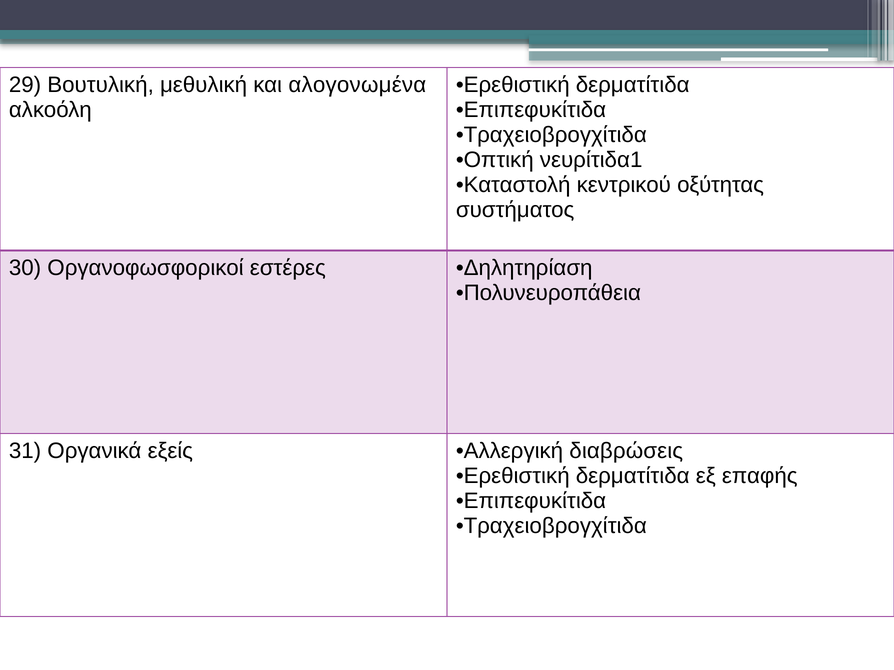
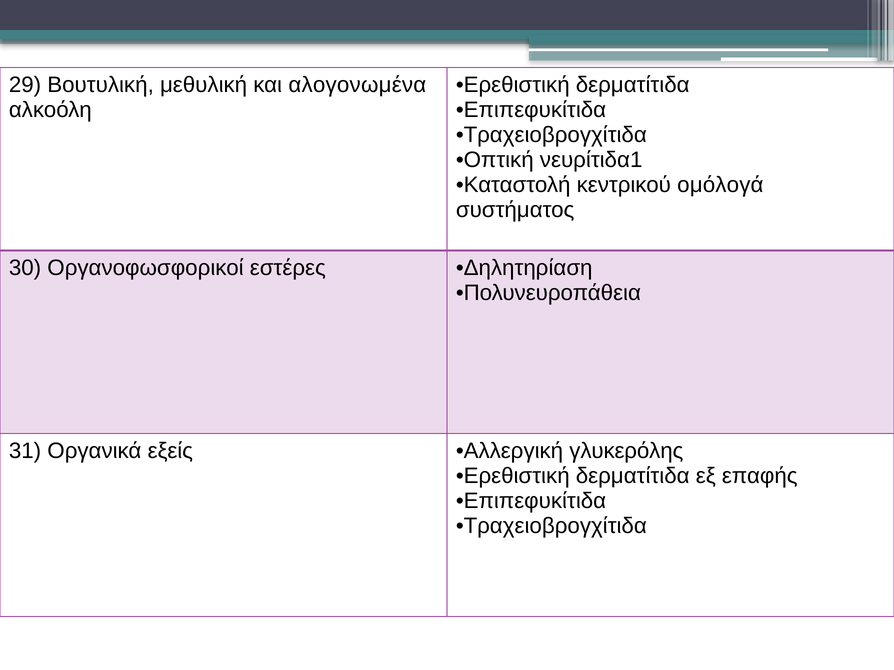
οξύτητας: οξύτητας -> ομόλογά
διαβρώσεις: διαβρώσεις -> γλυκερόλης
